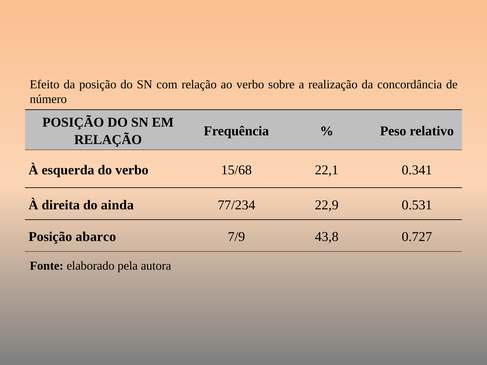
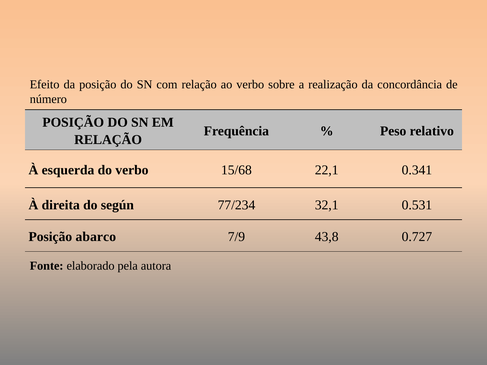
ainda: ainda -> según
22,9: 22,9 -> 32,1
